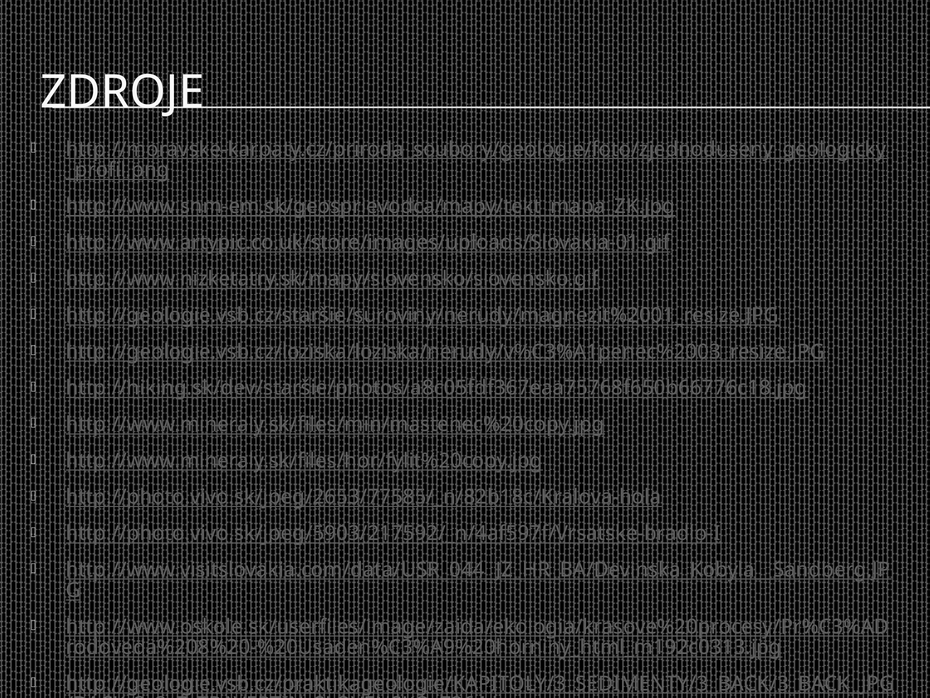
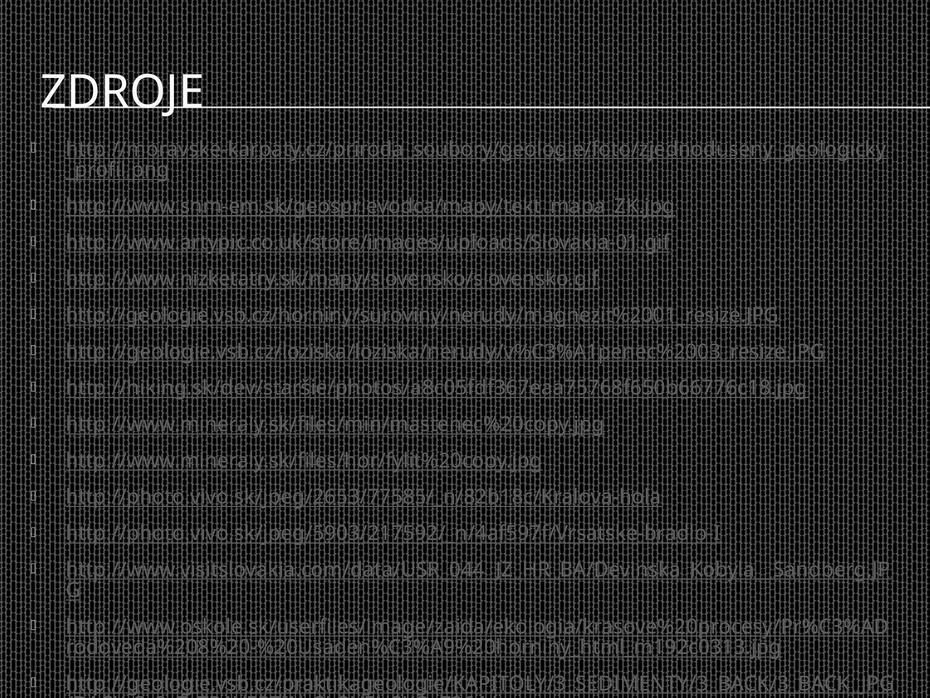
http://geologie.vsb.cz/staršie/suroviny/nerudy/magnezit%2001_resize.JPG: http://geologie.vsb.cz/staršie/suroviny/nerudy/magnezit%2001_resize.JPG -> http://geologie.vsb.cz/horniny/suroviny/nerudy/magnezit%2001_resize.JPG
